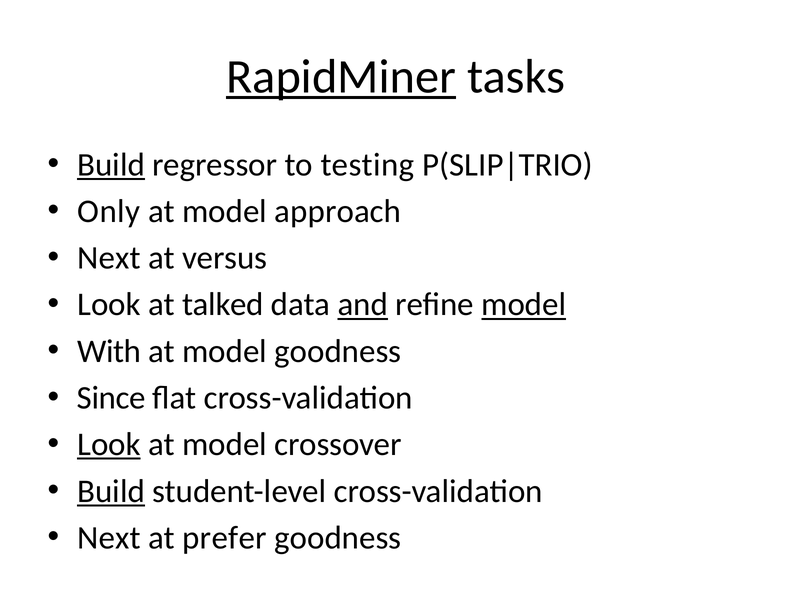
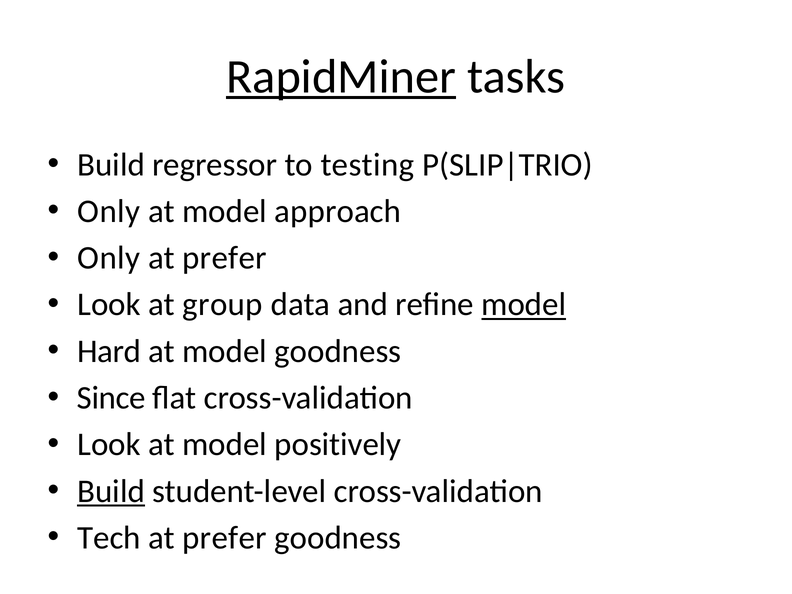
Build at (111, 165) underline: present -> none
Next at (109, 258): Next -> Only
versus at (225, 258): versus -> prefer
talked: talked -> group
and underline: present -> none
With: With -> Hard
Look at (109, 445) underline: present -> none
crossover: crossover -> positively
Next at (109, 538): Next -> Tech
